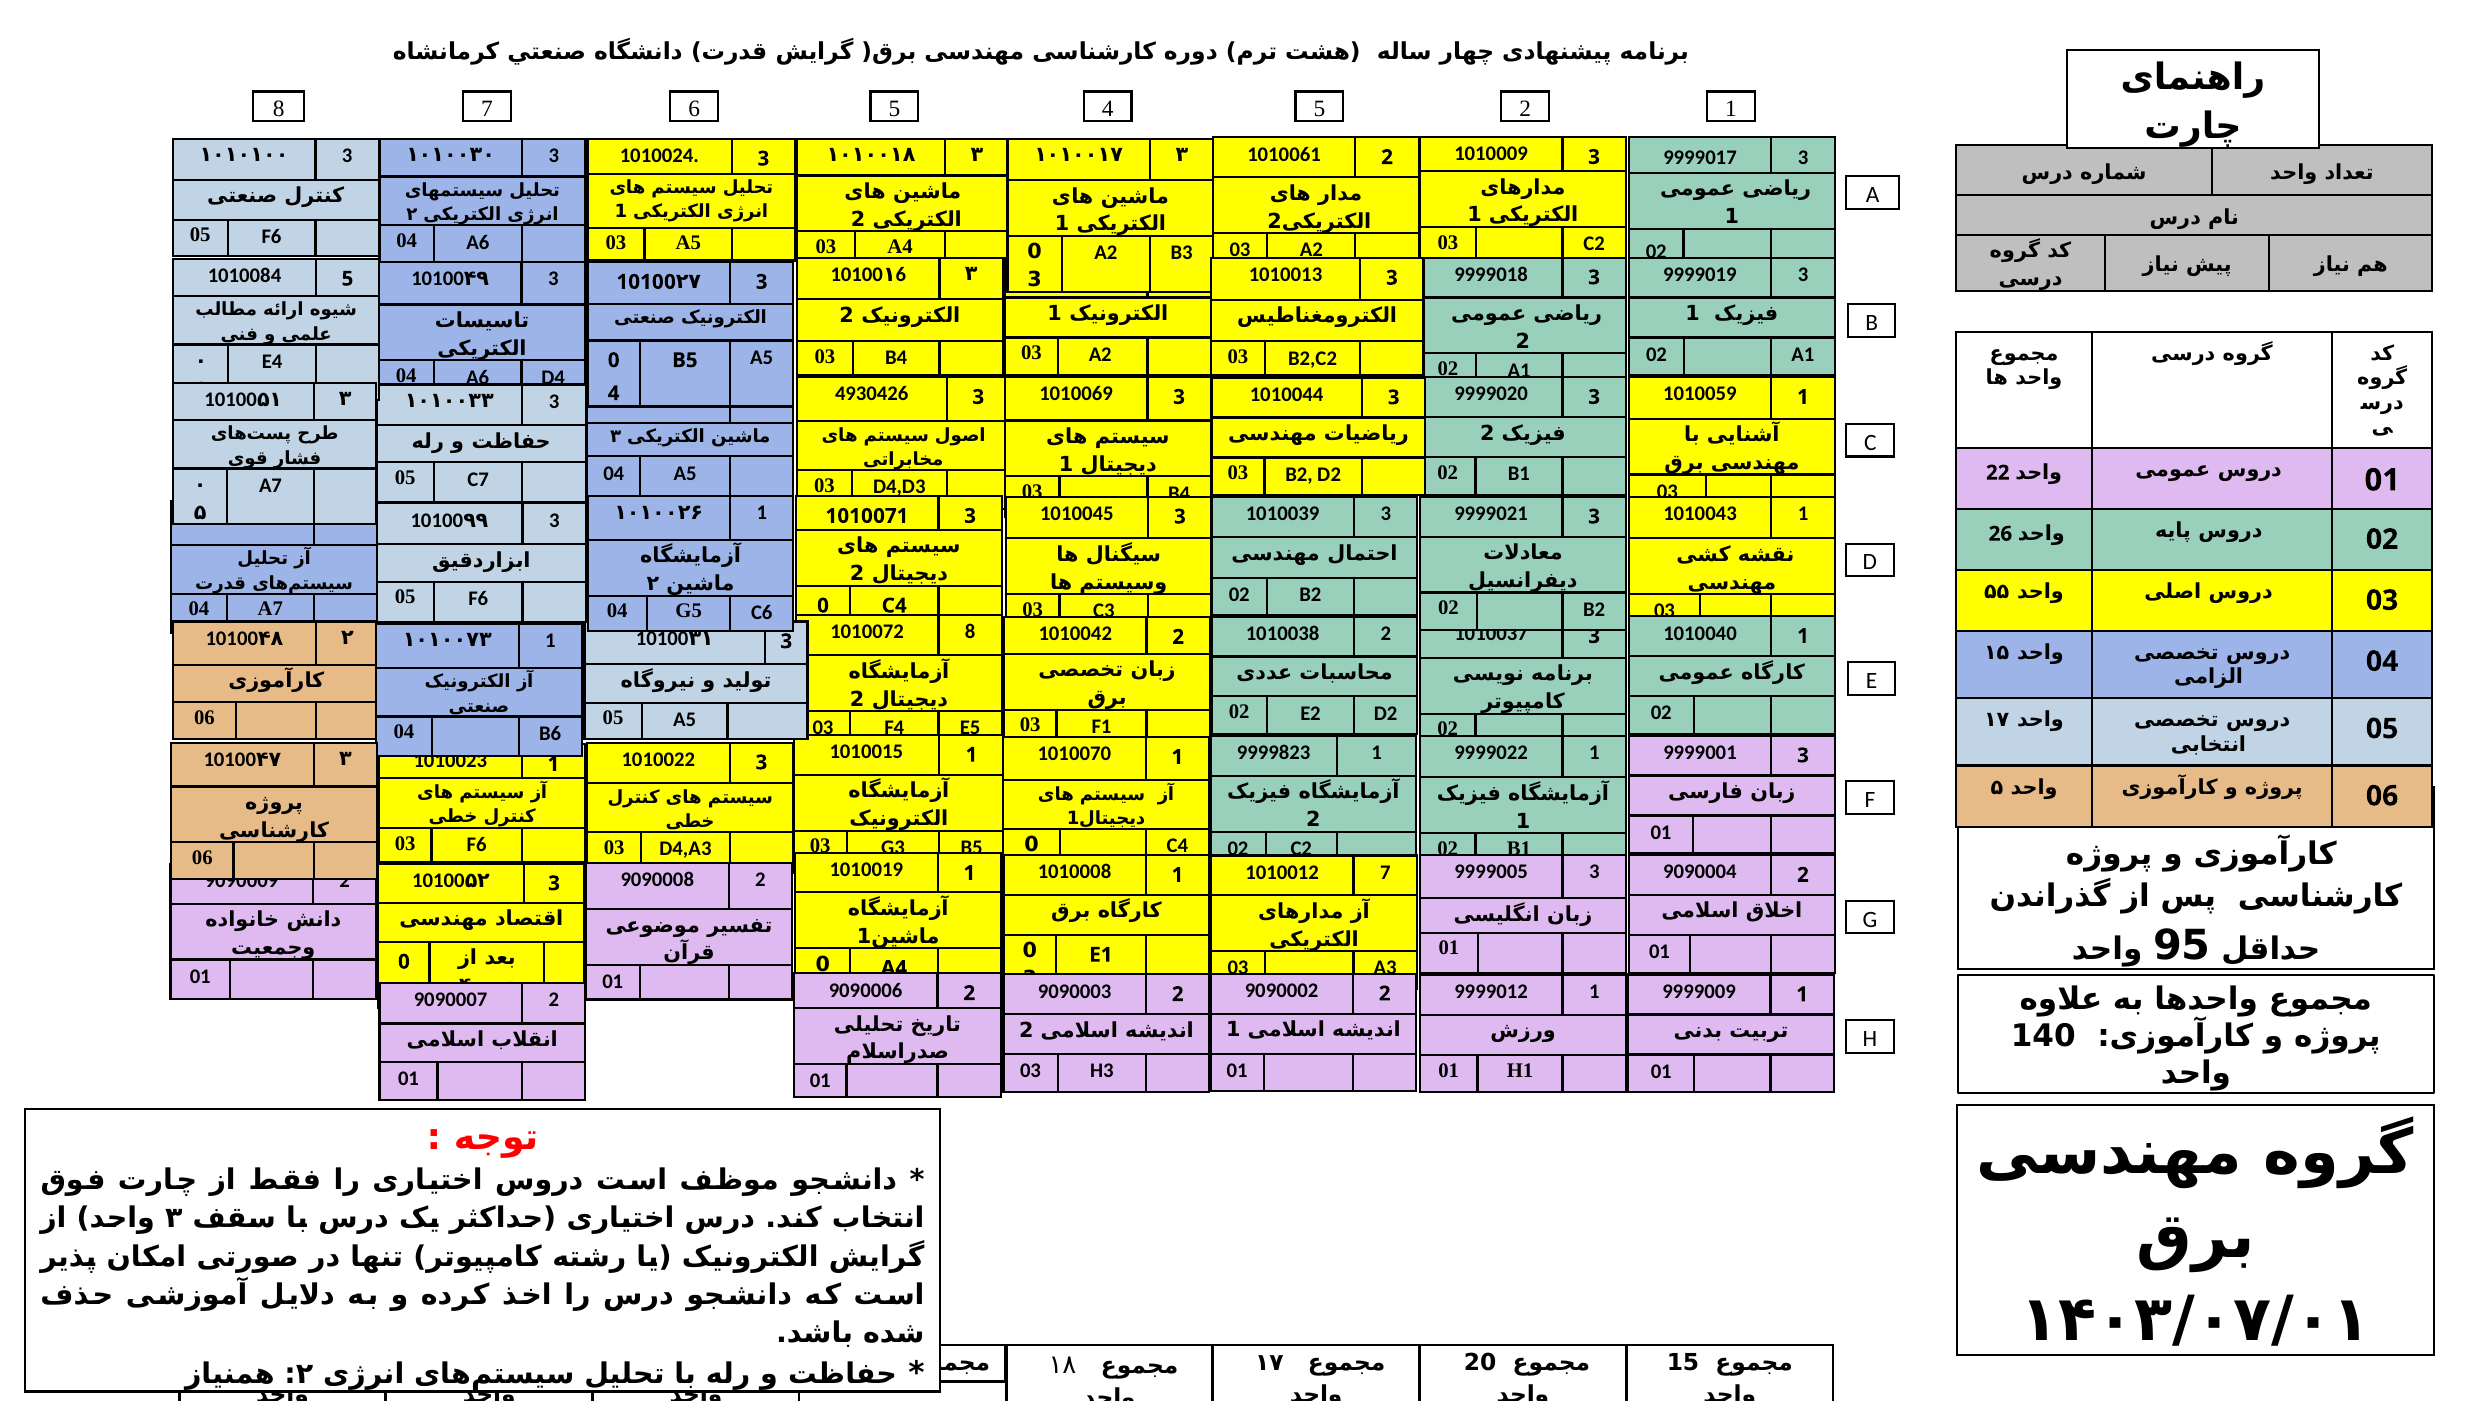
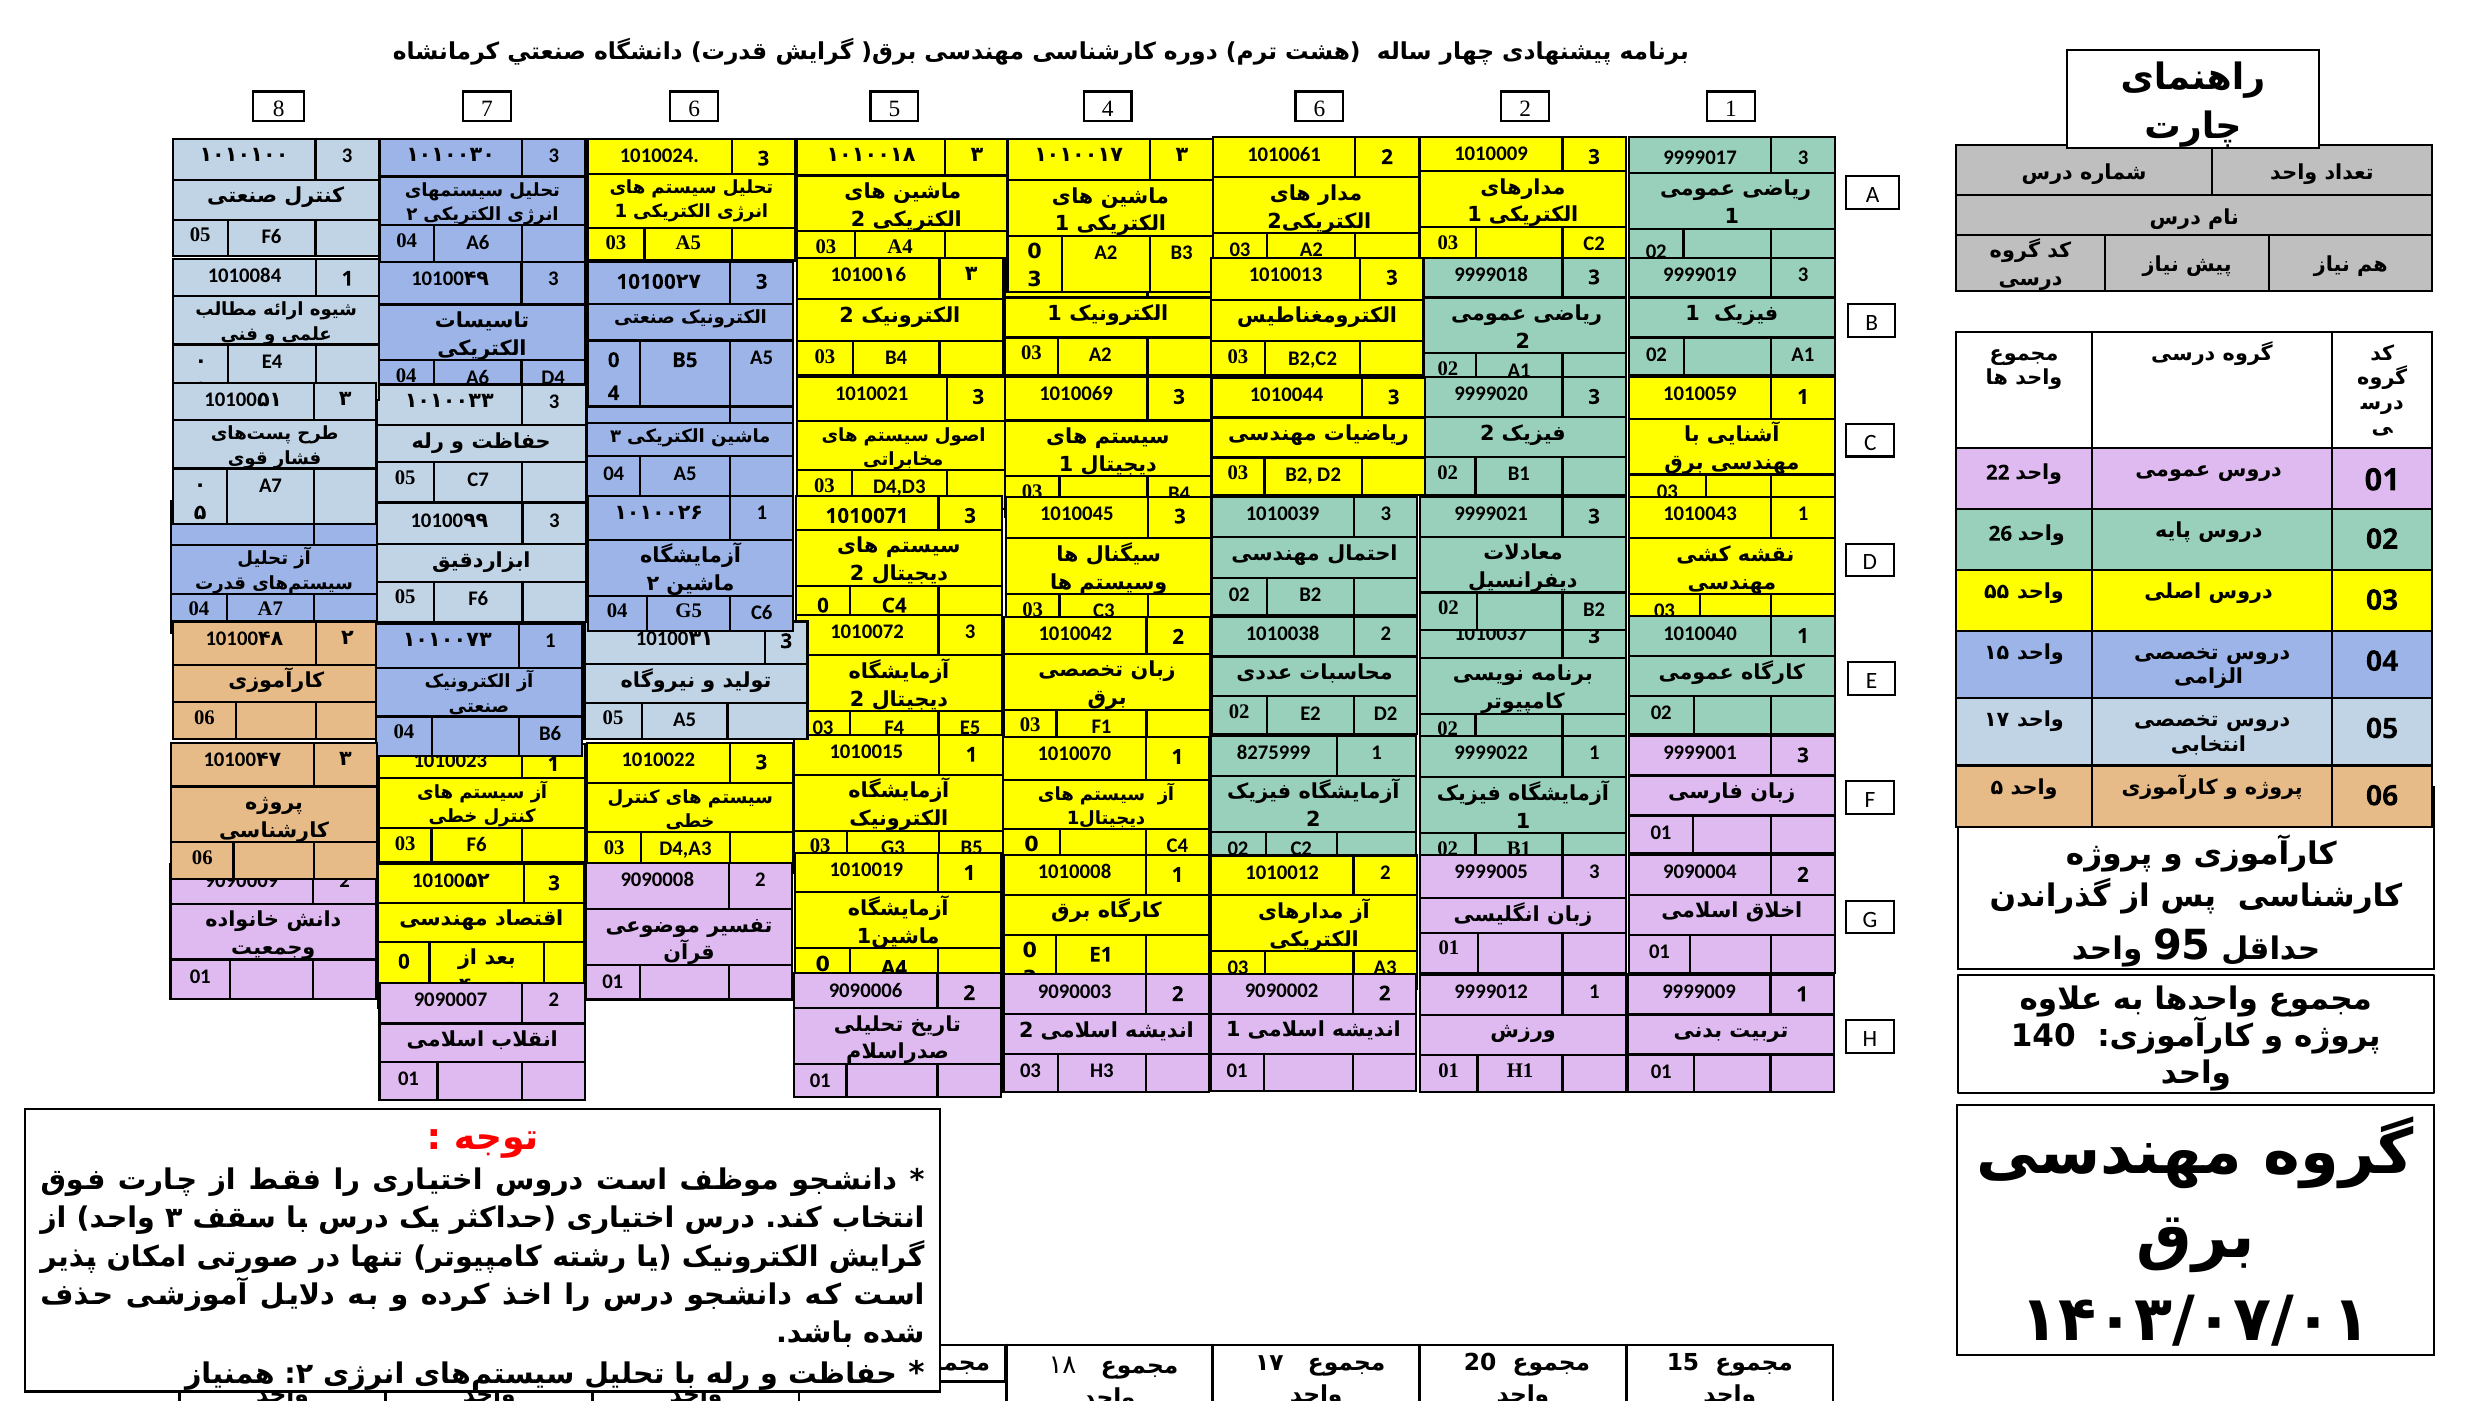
4 5: 5 -> 6
1010084 5: 5 -> 1
4930426: 4930426 -> 1010021
1010072 8: 8 -> 3
9999823: 9999823 -> 8275999
1010012 7: 7 -> 2
